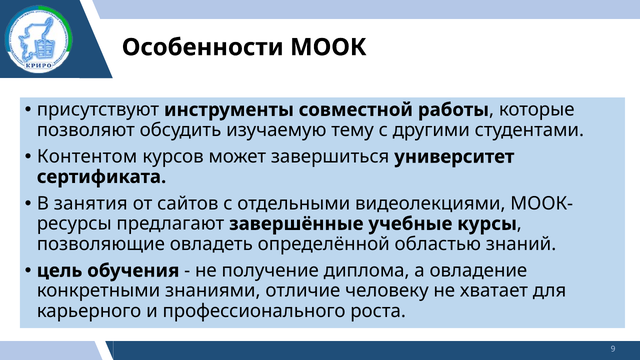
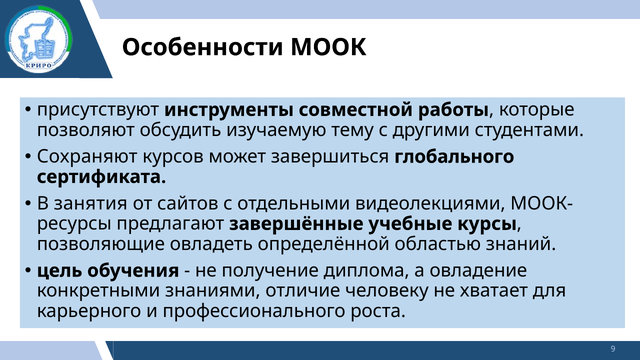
Контентом: Контентом -> Сохраняют
университет: университет -> глобального
